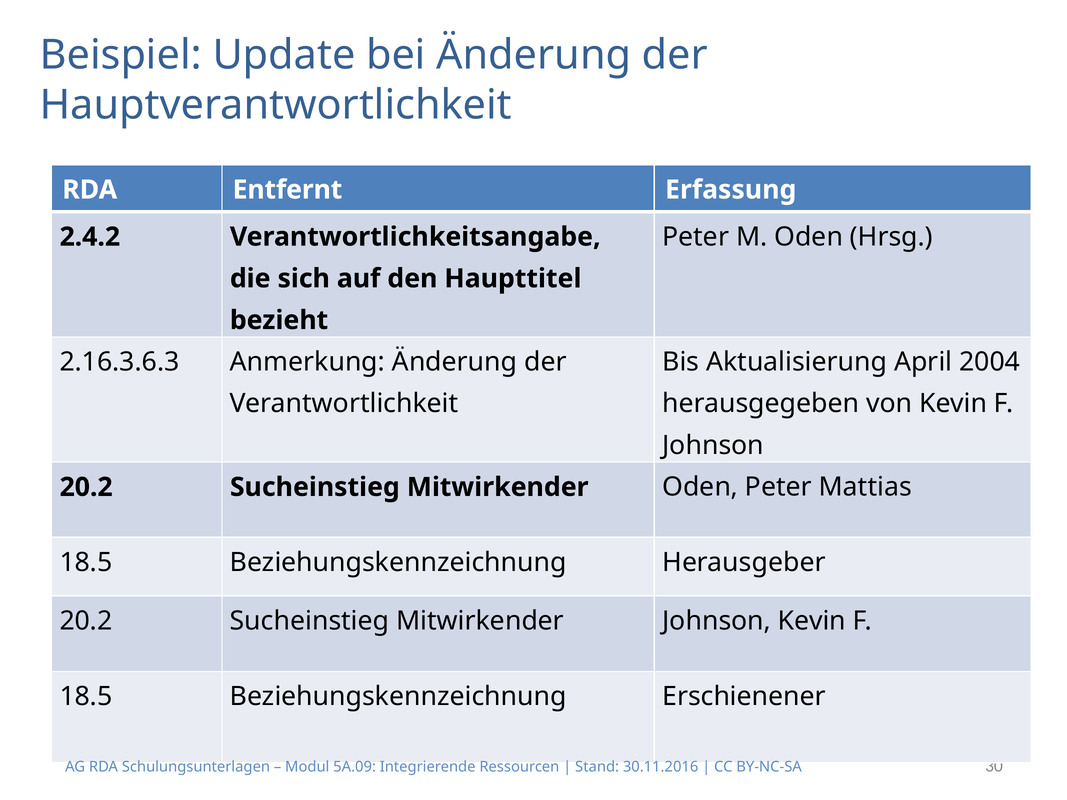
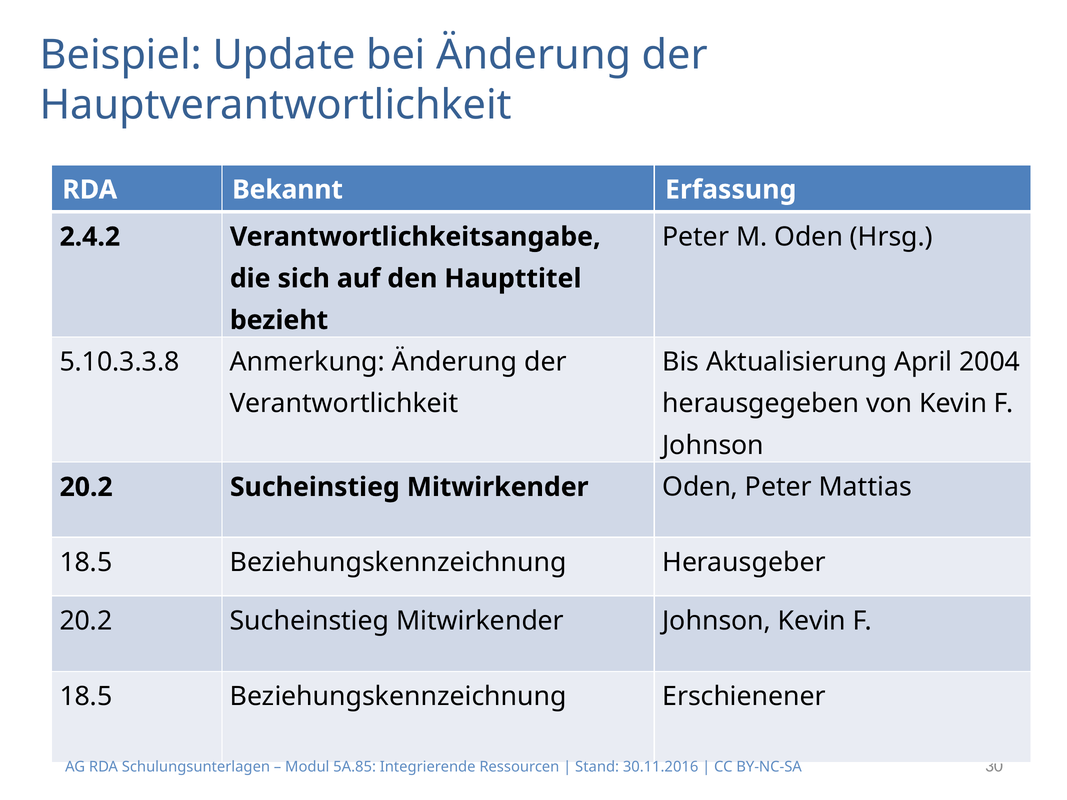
Entfernt: Entfernt -> Bekannt
2.16.3.6.3: 2.16.3.6.3 -> 5.10.3.3.8
5A.09: 5A.09 -> 5A.85
